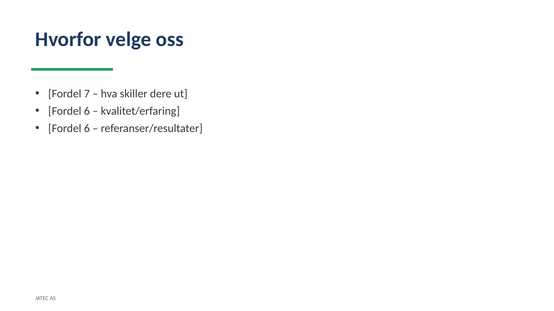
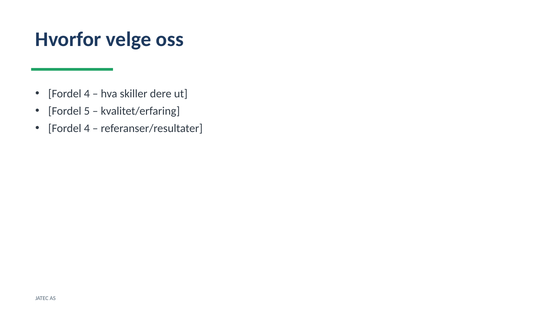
7 at (87, 94): 7 -> 4
6 at (87, 111): 6 -> 5
6 at (87, 128): 6 -> 4
